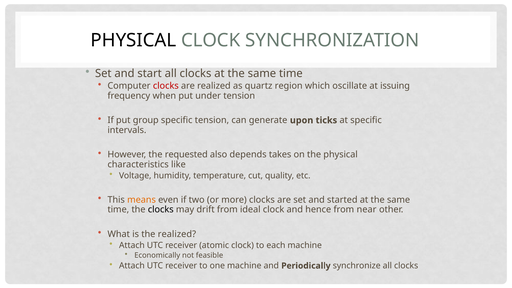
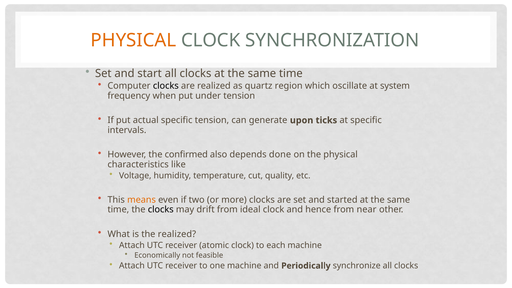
PHYSICAL at (133, 40) colour: black -> orange
clocks at (166, 86) colour: red -> black
issuing: issuing -> system
group: group -> actual
requested: requested -> confirmed
takes: takes -> done
